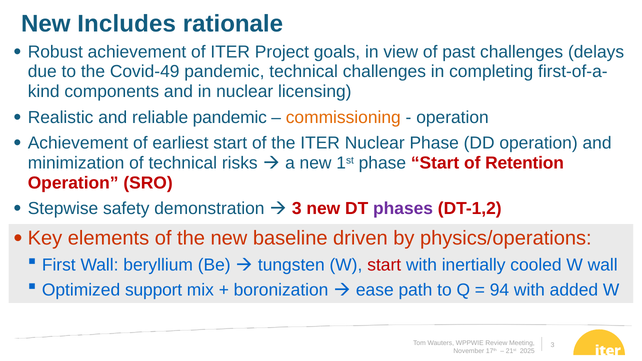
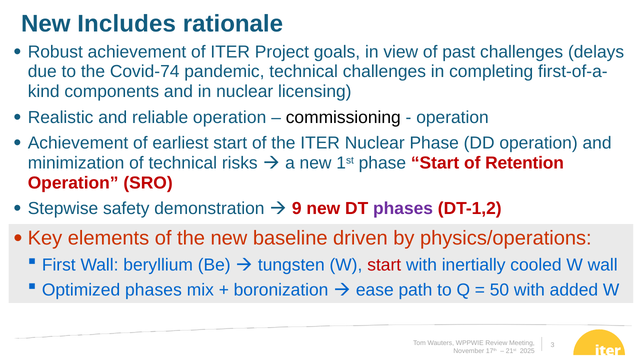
Covid-49: Covid-49 -> Covid-74
reliable pandemic: pandemic -> operation
commissioning colour: orange -> black
3 at (297, 209): 3 -> 9
Optimized support: support -> phases
94: 94 -> 50
